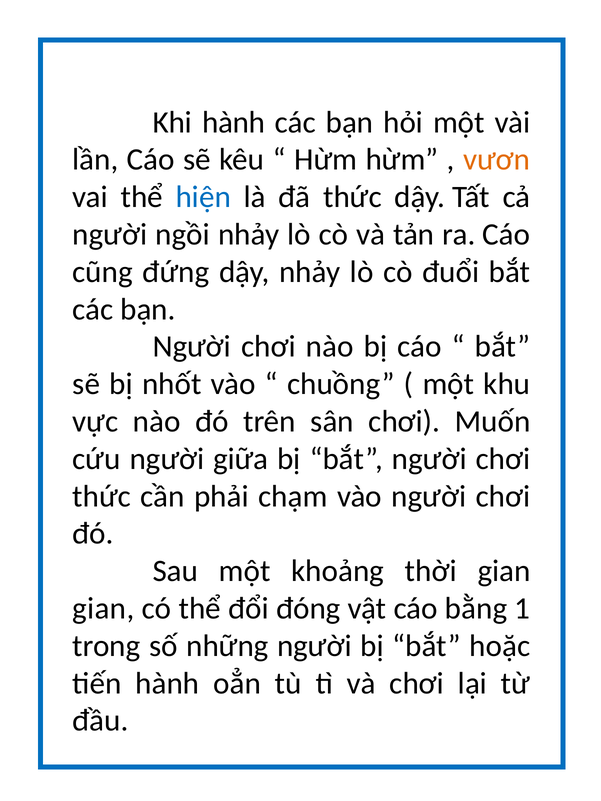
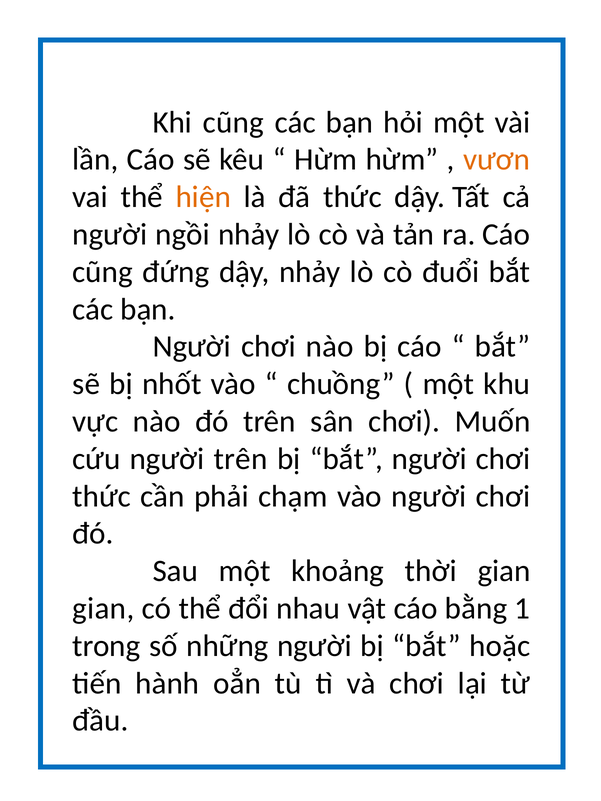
Khi hành: hành -> cũng
hiện colour: blue -> orange
người giữa: giữa -> trên
đóng: đóng -> nhau
